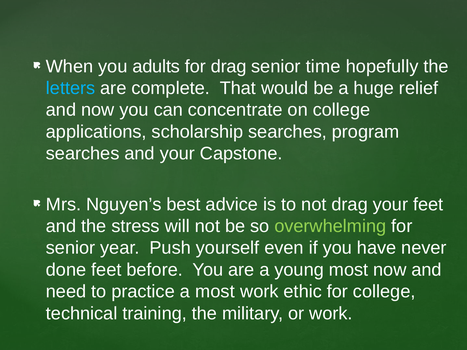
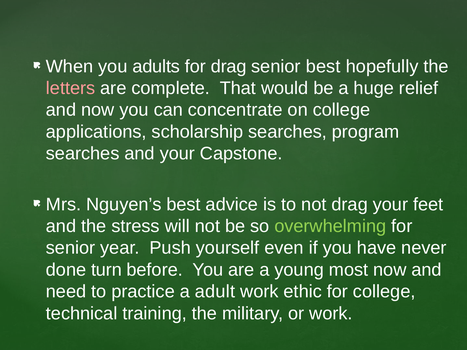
senior time: time -> best
letters colour: light blue -> pink
done feet: feet -> turn
a most: most -> adult
